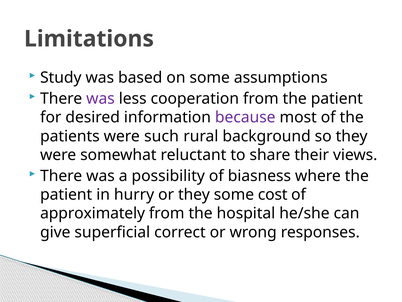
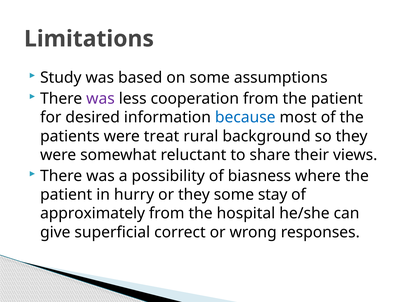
because colour: purple -> blue
such: such -> treat
cost: cost -> stay
